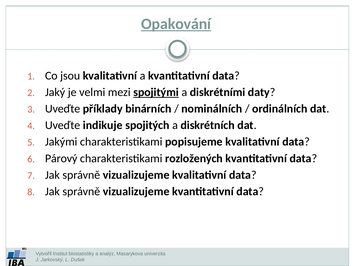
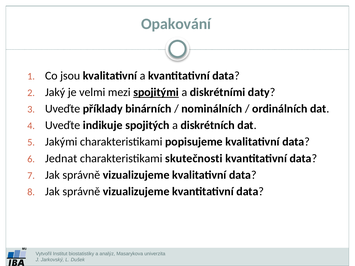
Opakování underline: present -> none
Párový: Párový -> Jednat
rozložených: rozložených -> skutečnosti
